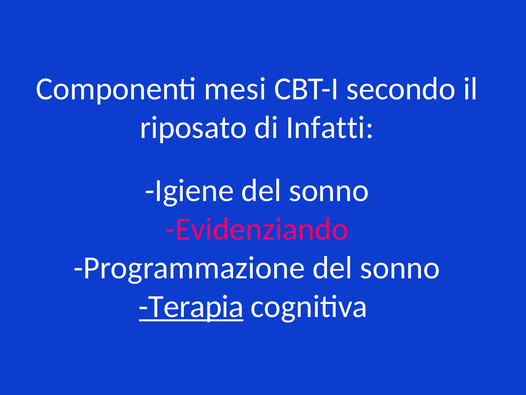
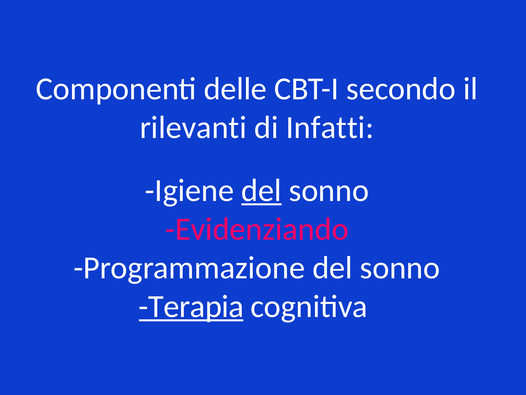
mesi: mesi -> delle
riposato: riposato -> rilevanti
del at (261, 190) underline: none -> present
